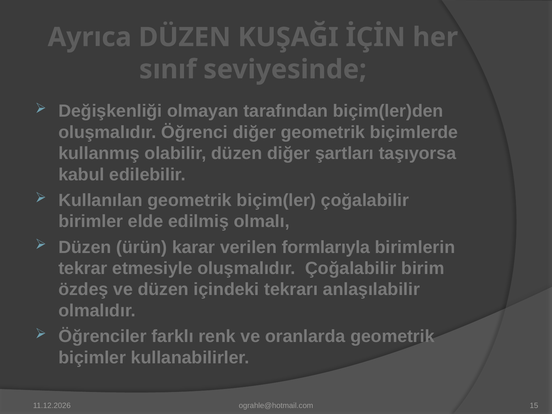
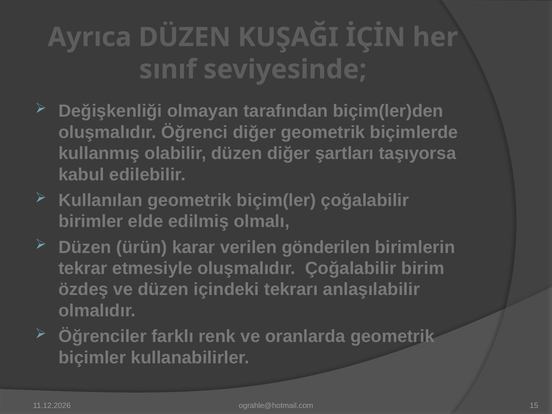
formlarıyla: formlarıyla -> gönderilen
